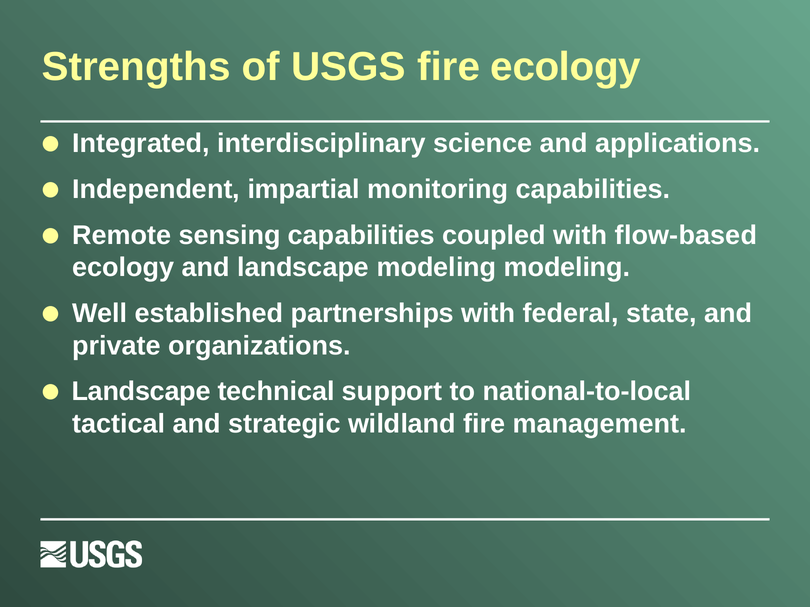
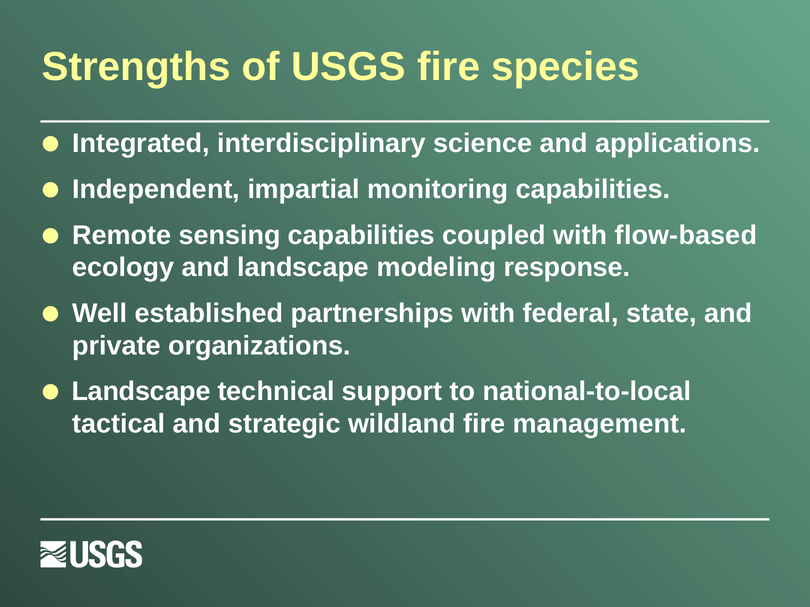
fire ecology: ecology -> species
modeling modeling: modeling -> response
